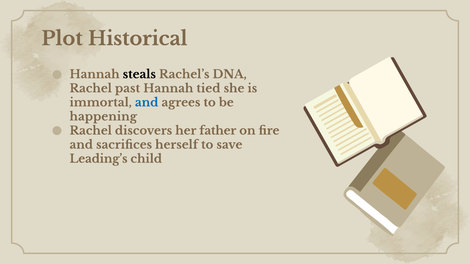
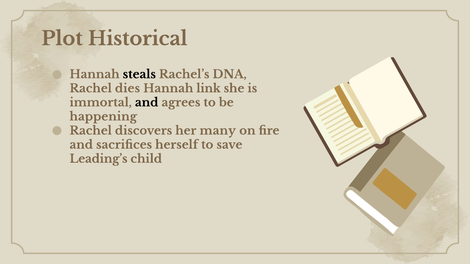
past: past -> dies
tied: tied -> link
and at (147, 103) colour: blue -> black
father: father -> many
